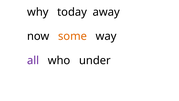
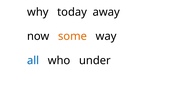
all colour: purple -> blue
